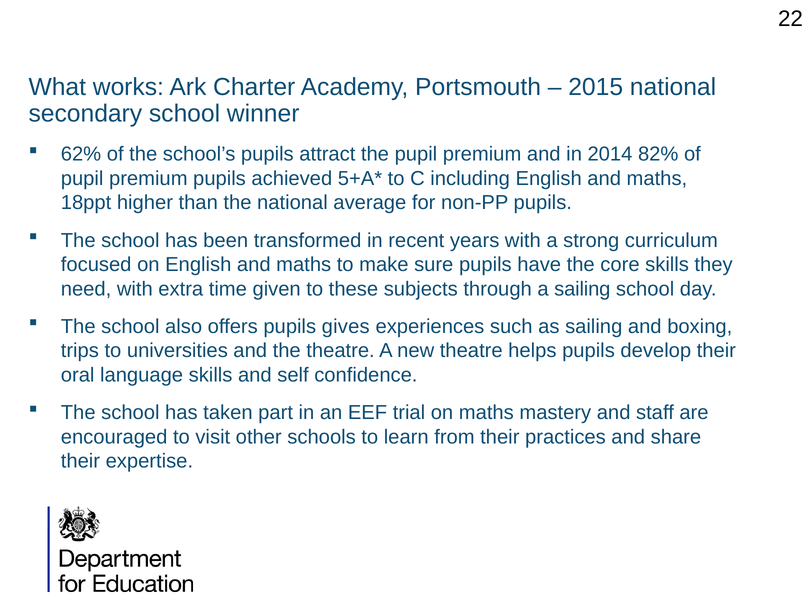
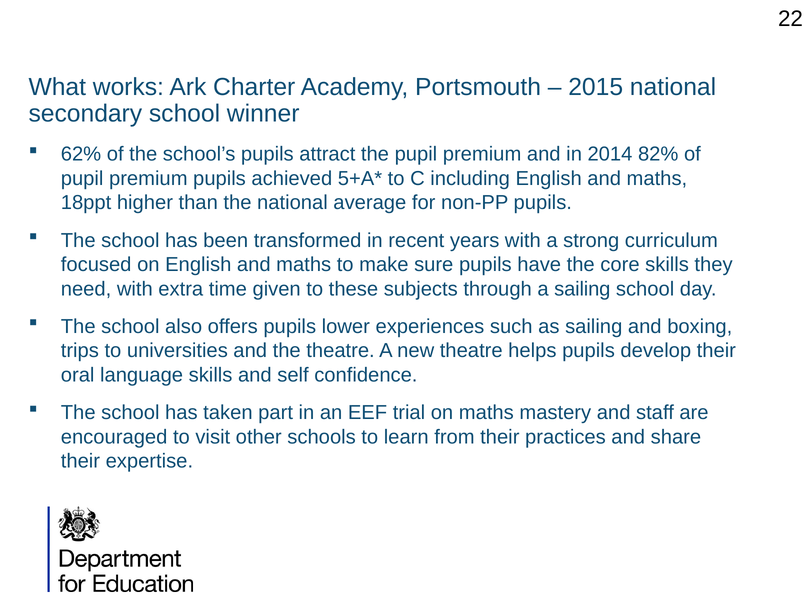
gives: gives -> lower
